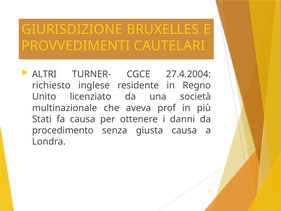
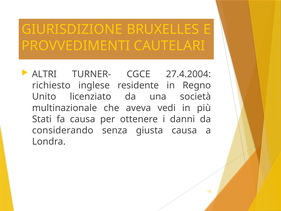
prof: prof -> vedi
procedimento: procedimento -> considerando
